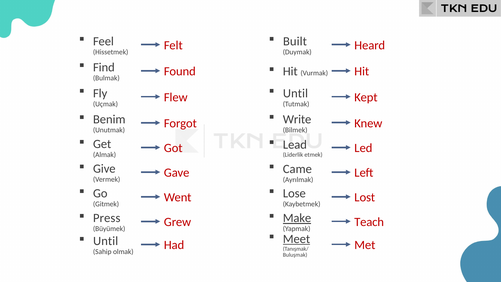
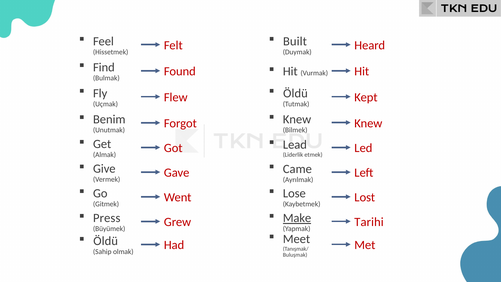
Until at (295, 93): Until -> Öldü
Write at (297, 119): Write -> Knew
Teach: Teach -> Tarihi
Meet underline: present -> none
Until at (106, 241): Until -> Öldü
